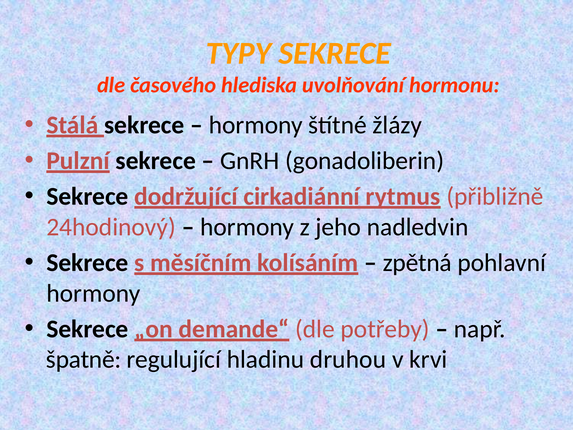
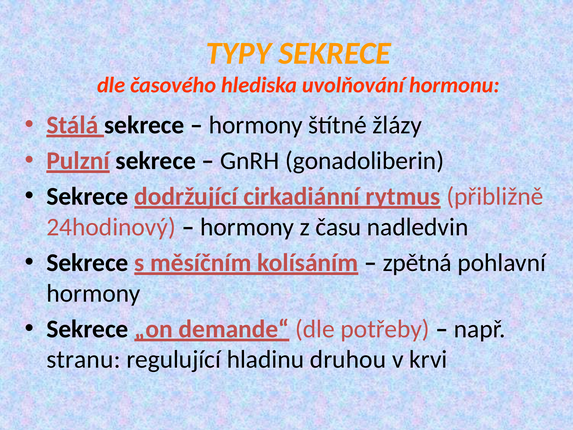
jeho: jeho -> času
špatně: špatně -> stranu
